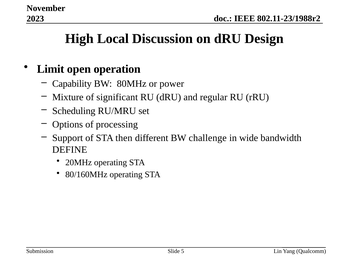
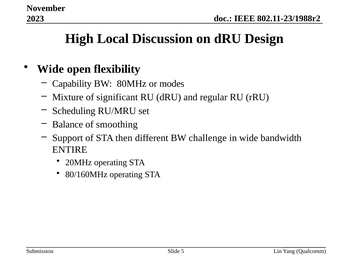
Limit at (51, 69): Limit -> Wide
operation: operation -> flexibility
power: power -> modes
Options: Options -> Balance
processing: processing -> smoothing
DEFINE: DEFINE -> ENTIRE
